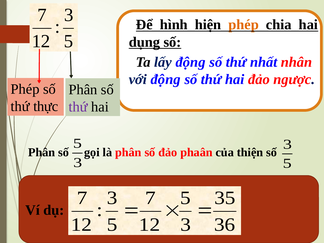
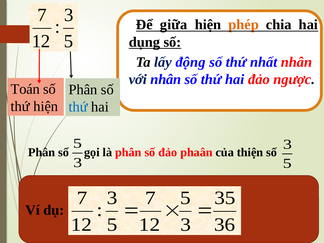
hình: hình -> giữa
với động: động -> nhân
Phép at (25, 89): Phép -> Toán
thứ thực: thực -> hiện
thứ at (78, 107) colour: purple -> blue
